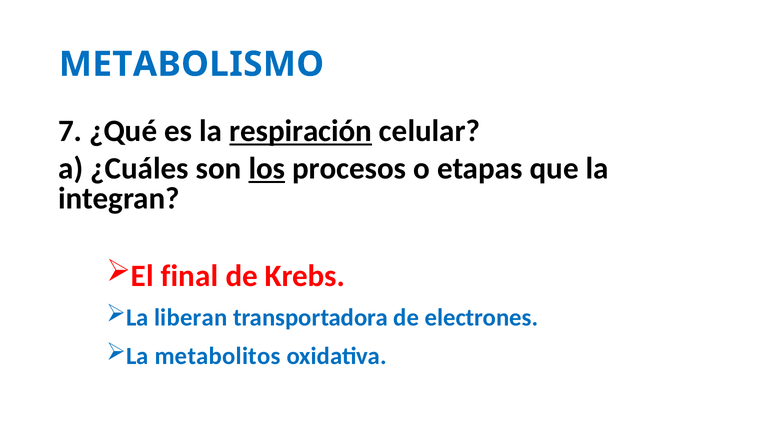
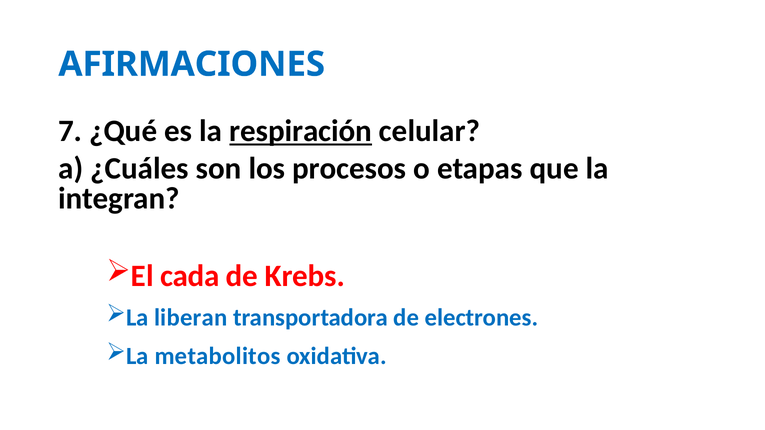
METABOLISMO: METABOLISMO -> AFIRMACIONES
los underline: present -> none
final: final -> cada
